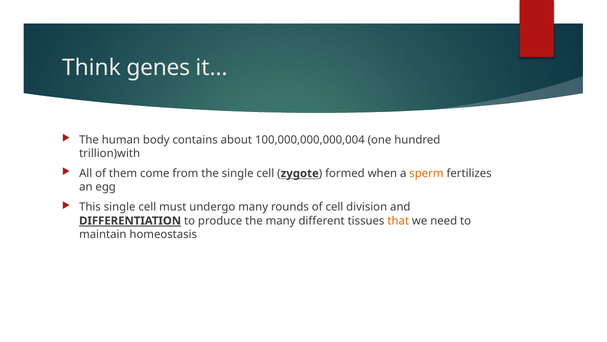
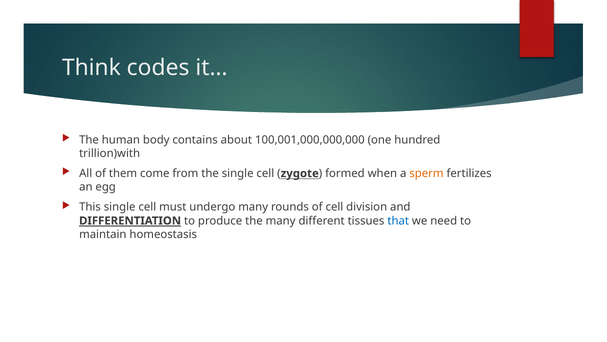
genes: genes -> codes
100,000,000,000,004: 100,000,000,000,004 -> 100,001,000,000,000
that colour: orange -> blue
